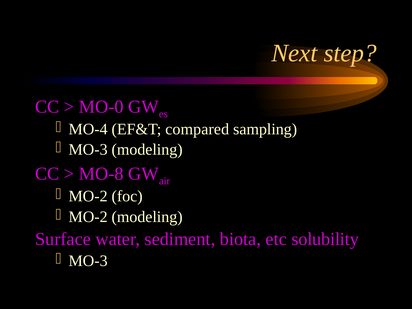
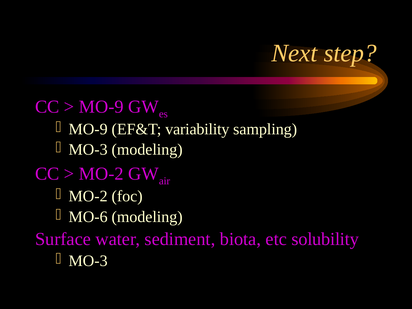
MO-0 at (101, 107): MO-0 -> MO-9
MO-4 at (88, 129): MO-4 -> MO-9
compared: compared -> variability
MO-8 at (101, 174): MO-8 -> MO-2
MO-2 at (88, 217): MO-2 -> MO-6
